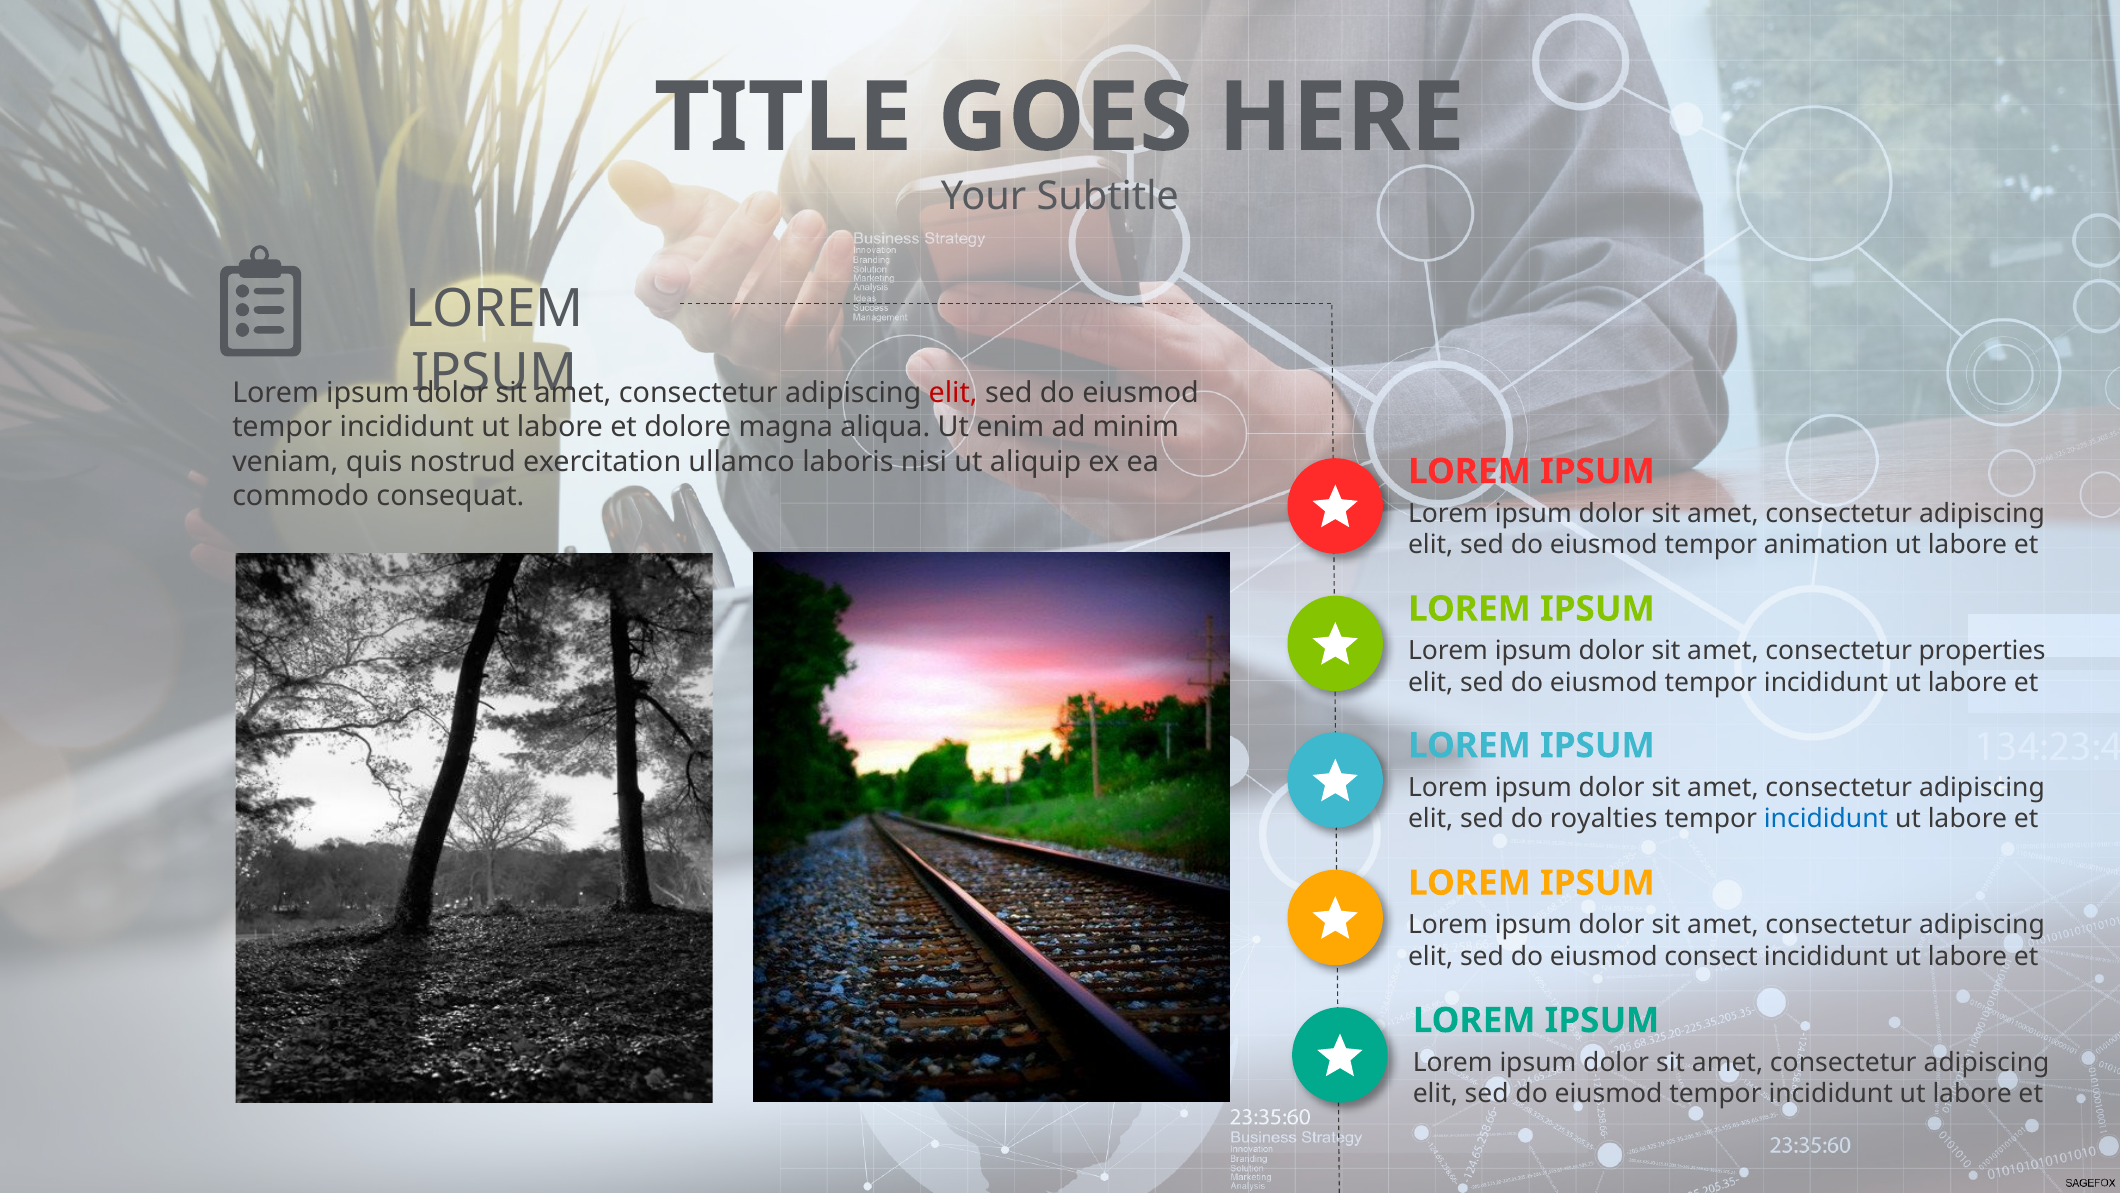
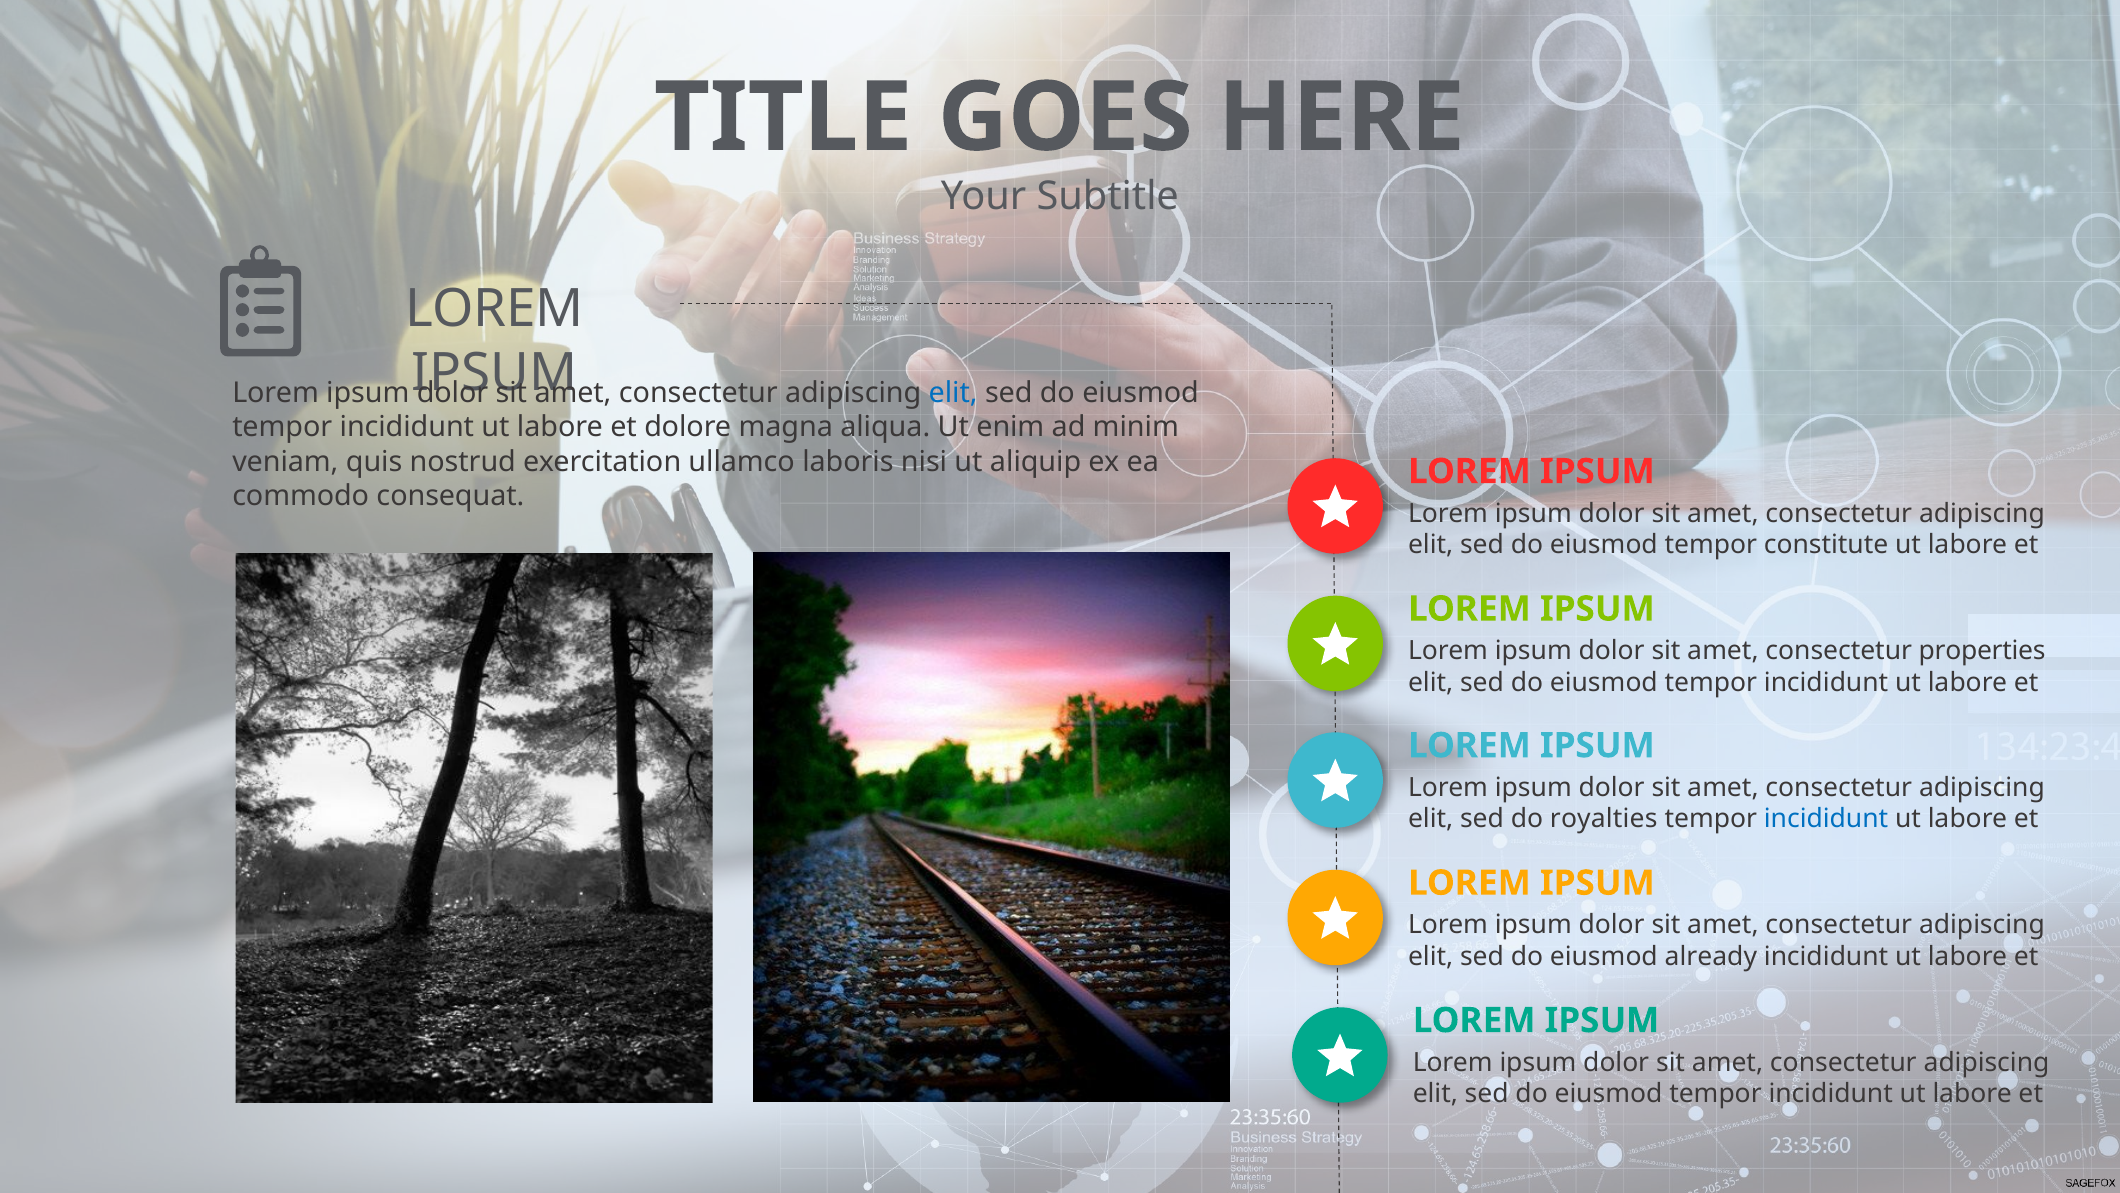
elit at (953, 393) colour: red -> blue
animation: animation -> constitute
consect: consect -> already
